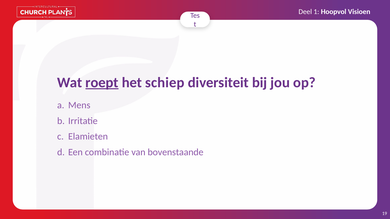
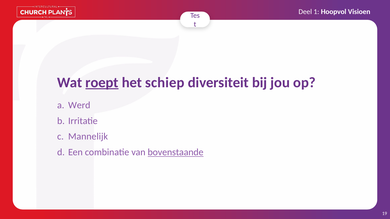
Mens: Mens -> Werd
Elamieten: Elamieten -> Mannelijk
bovenstaande underline: none -> present
